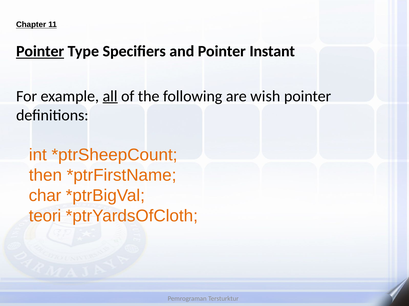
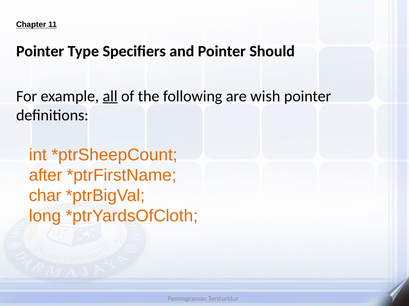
Pointer at (40, 51) underline: present -> none
Instant: Instant -> Should
then: then -> after
teori: teori -> long
